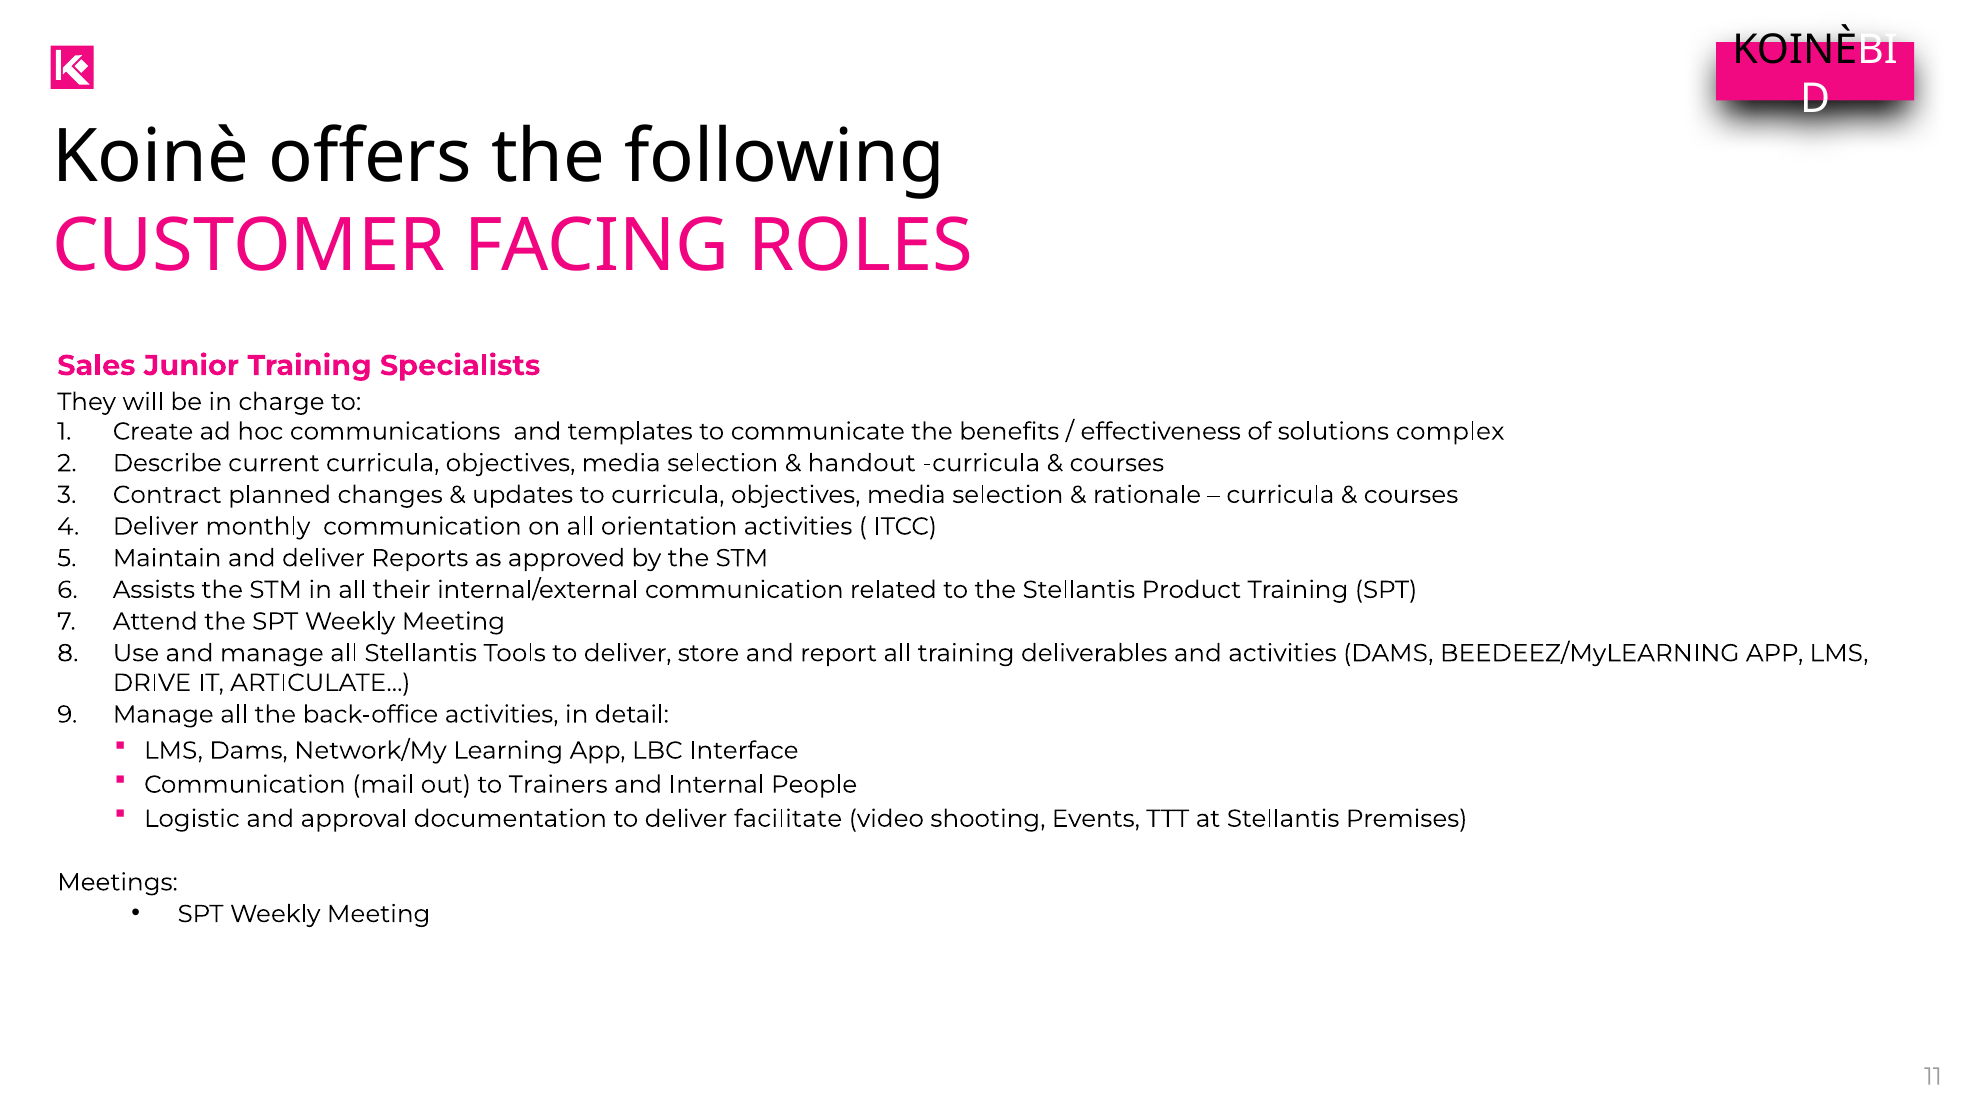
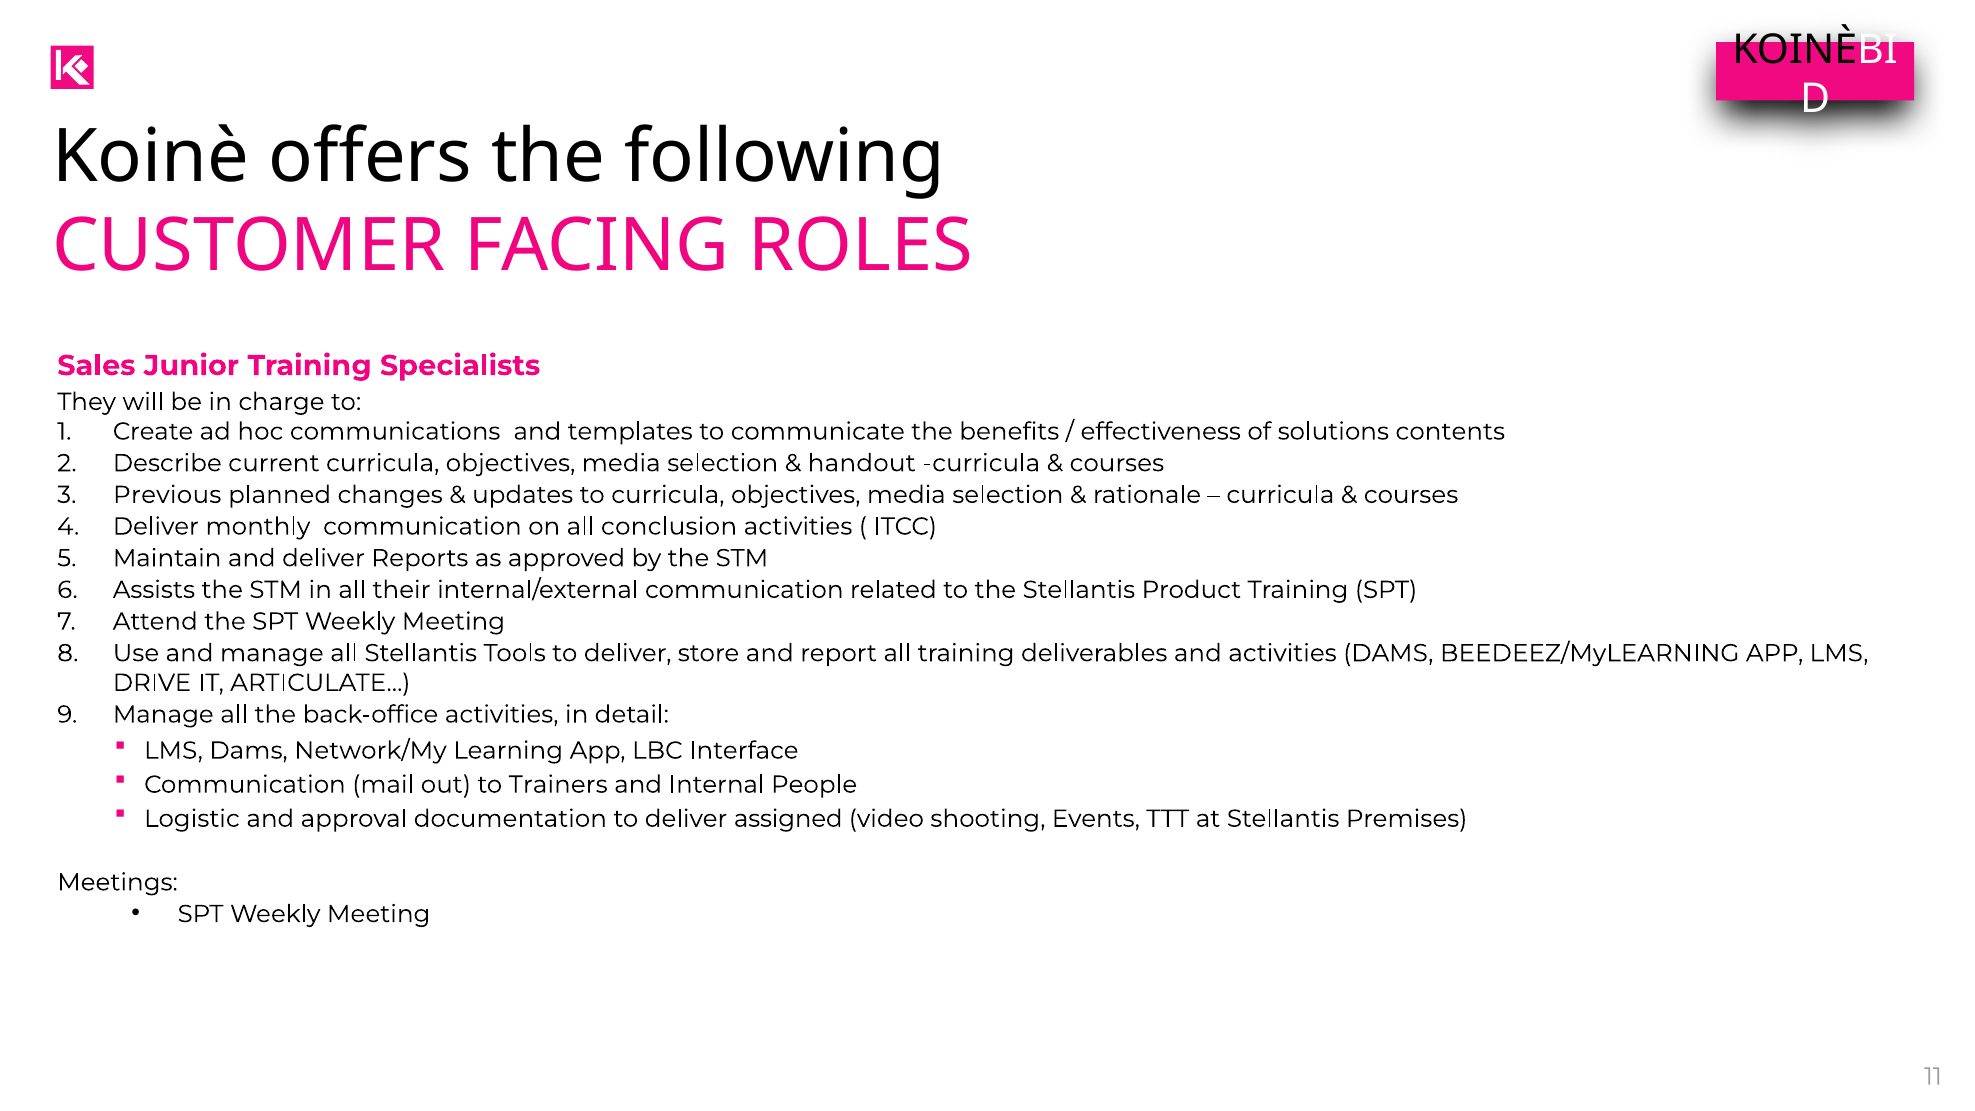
complex: complex -> contents
Contract: Contract -> Previous
orientation: orientation -> conclusion
facilitate: facilitate -> assigned
